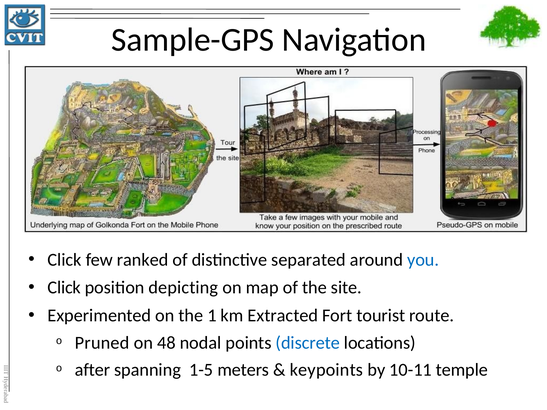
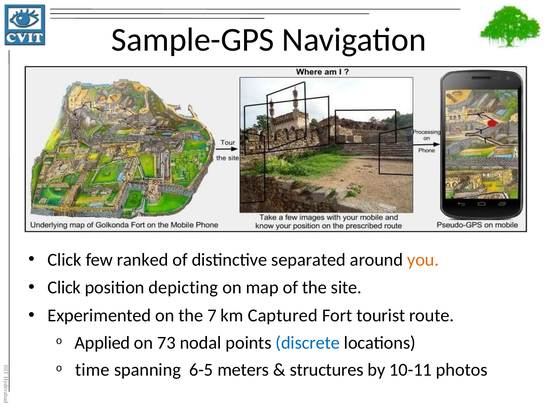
you colour: blue -> orange
1: 1 -> 7
Extracted: Extracted -> Captured
Pruned: Pruned -> Applied
48: 48 -> 73
after: after -> time
1-5: 1-5 -> 6-5
keypoints: keypoints -> structures
temple: temple -> photos
